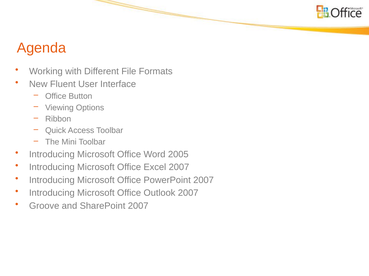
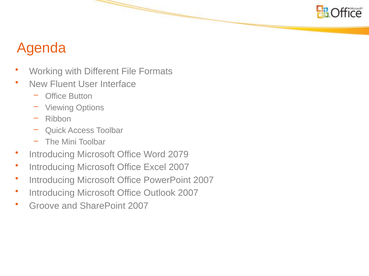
2005: 2005 -> 2079
